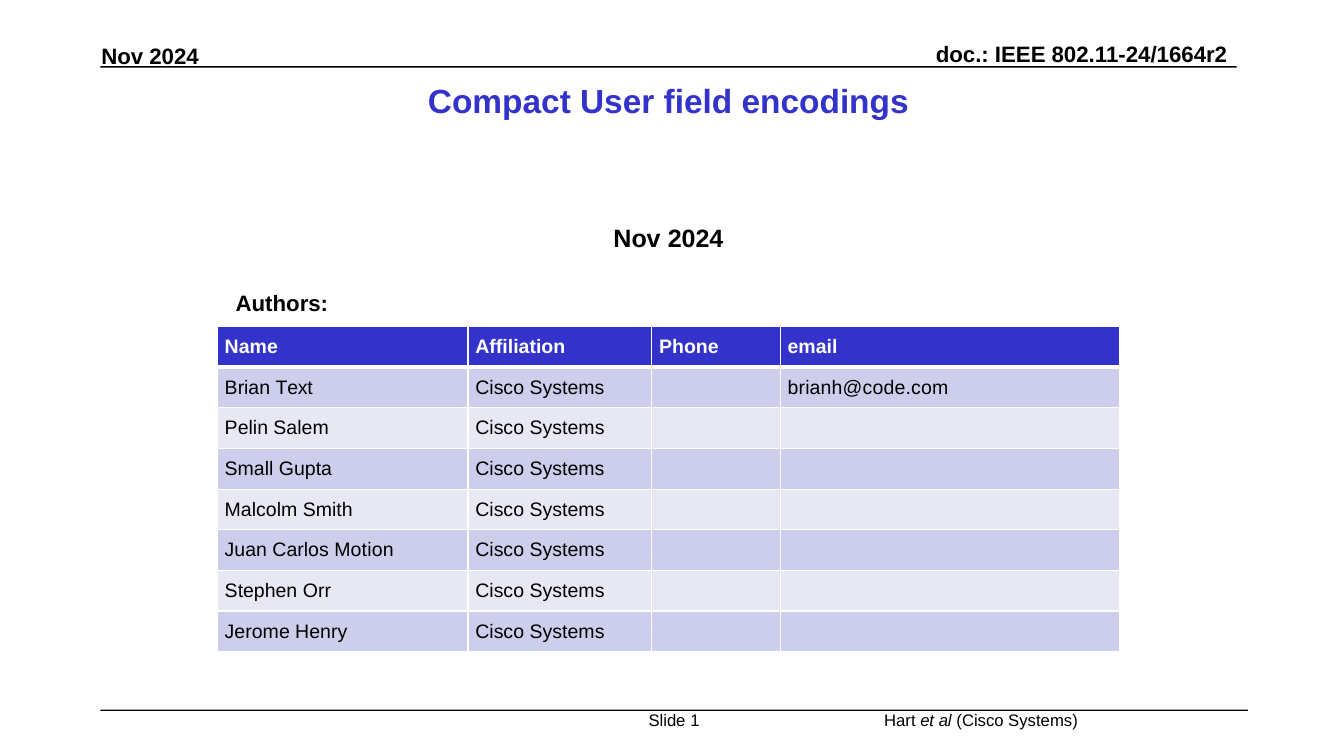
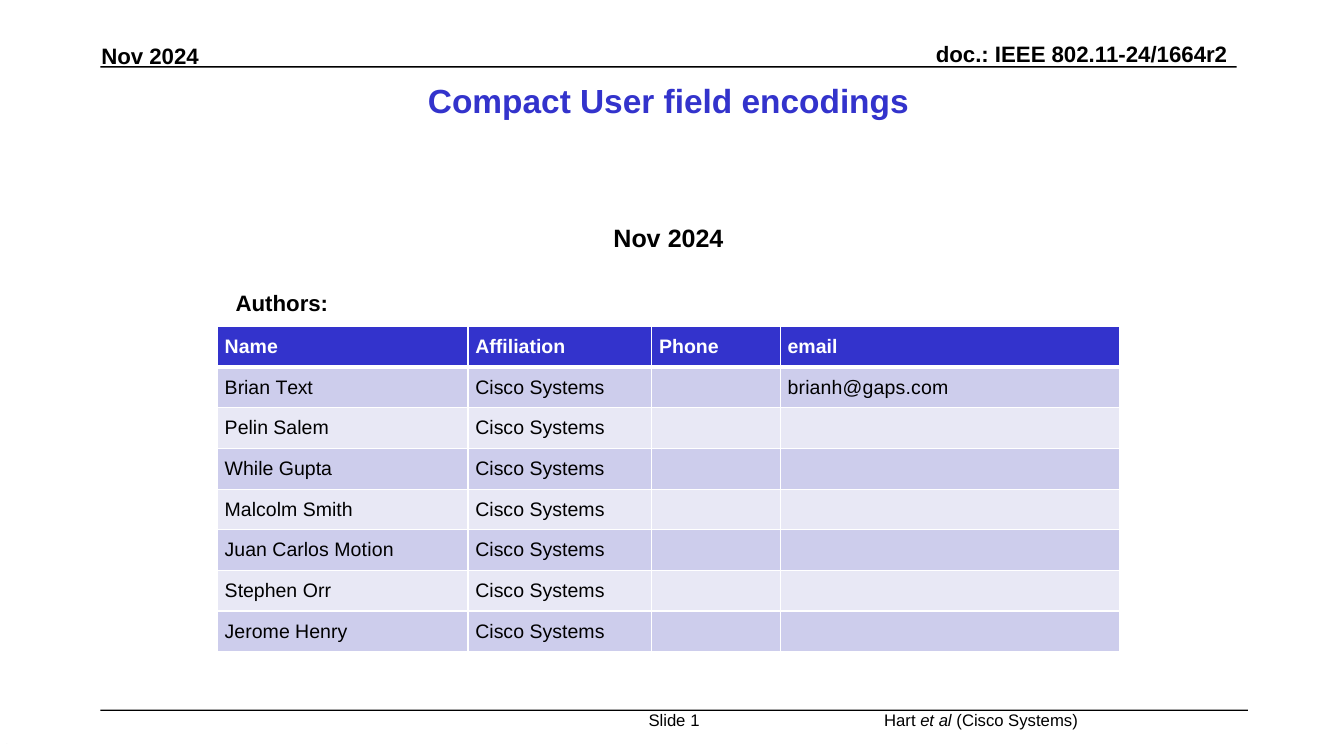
brianh@code.com: brianh@code.com -> brianh@gaps.com
Small: Small -> While
